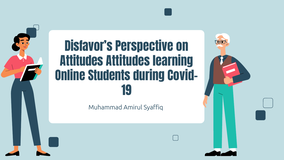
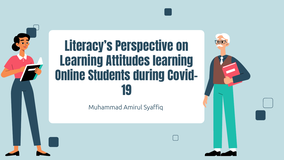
Disfavor’s: Disfavor’s -> Literacy’s
Attitudes at (82, 61): Attitudes -> Learning
